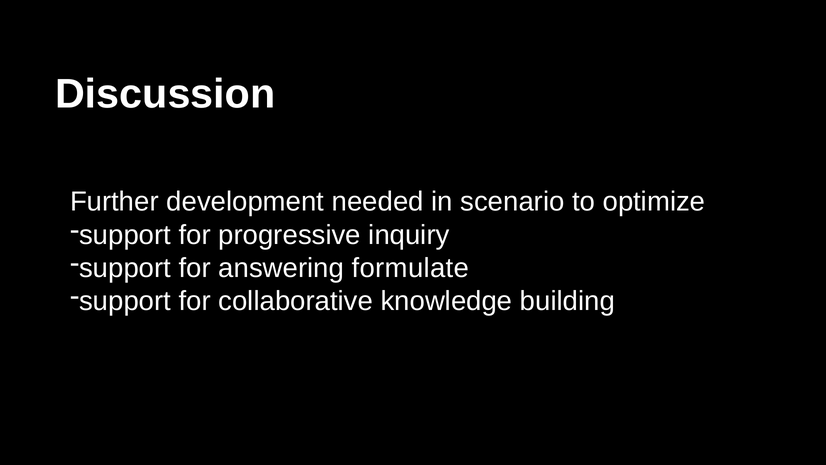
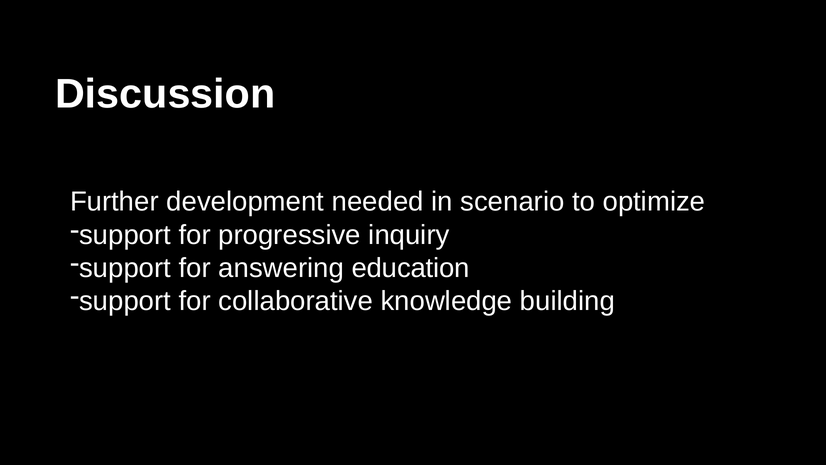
formulate: formulate -> education
